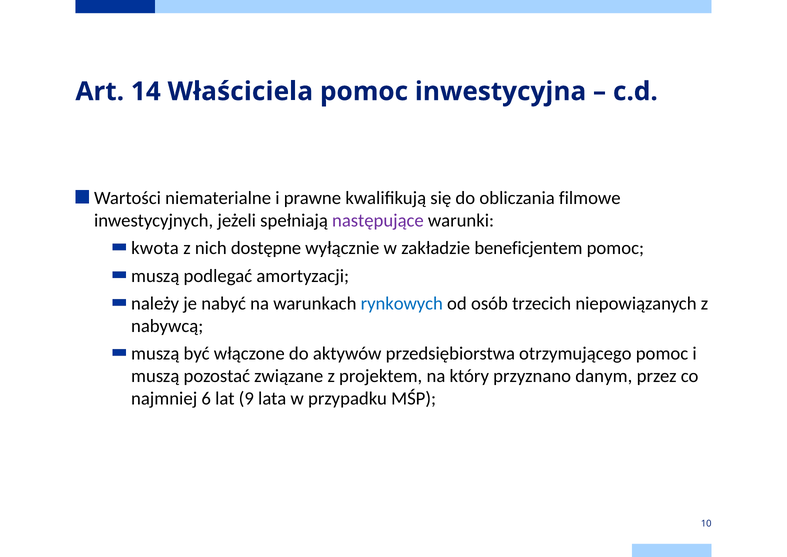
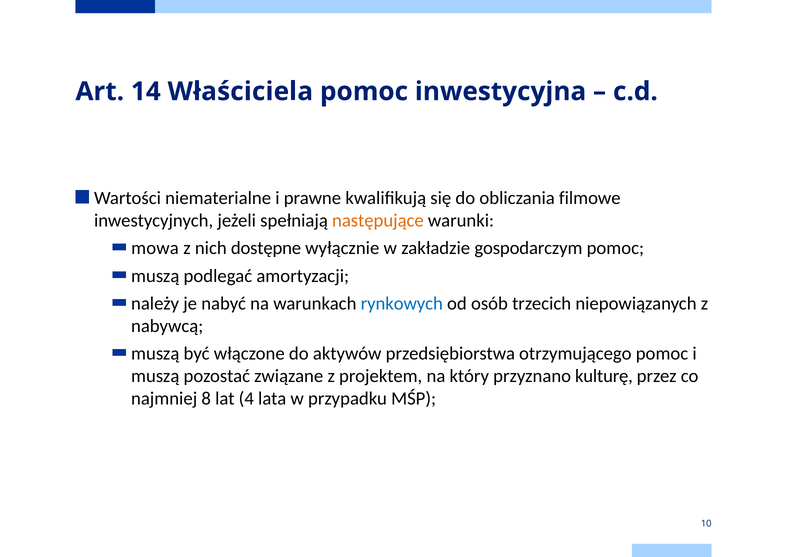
następujące colour: purple -> orange
kwota: kwota -> mowa
beneficjentem: beneficjentem -> gospodarczym
danym: danym -> kulturę
6: 6 -> 8
9: 9 -> 4
